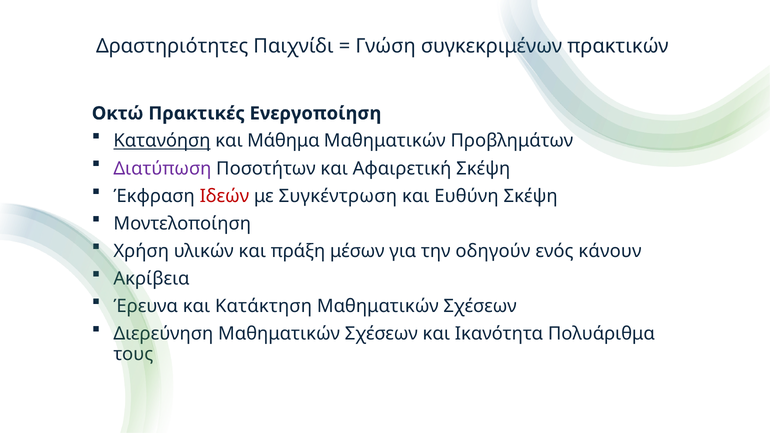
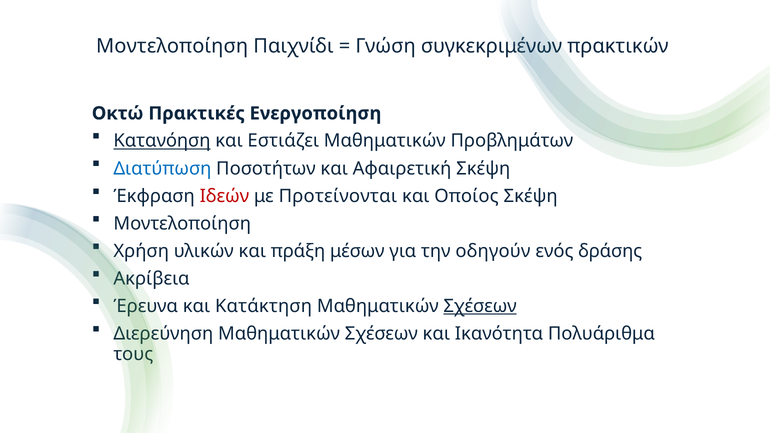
Δραστηριότητες at (172, 46): Δραστηριότητες -> Μοντελοποίηση
Μάθημα: Μάθημα -> Εστιάζει
Διατύπωση colour: purple -> blue
Συγκέντρωση: Συγκέντρωση -> Προτείνονται
Ευθύνη: Ευθύνη -> Οποίος
κάνουν: κάνουν -> δράσης
Σχέσεων at (480, 306) underline: none -> present
